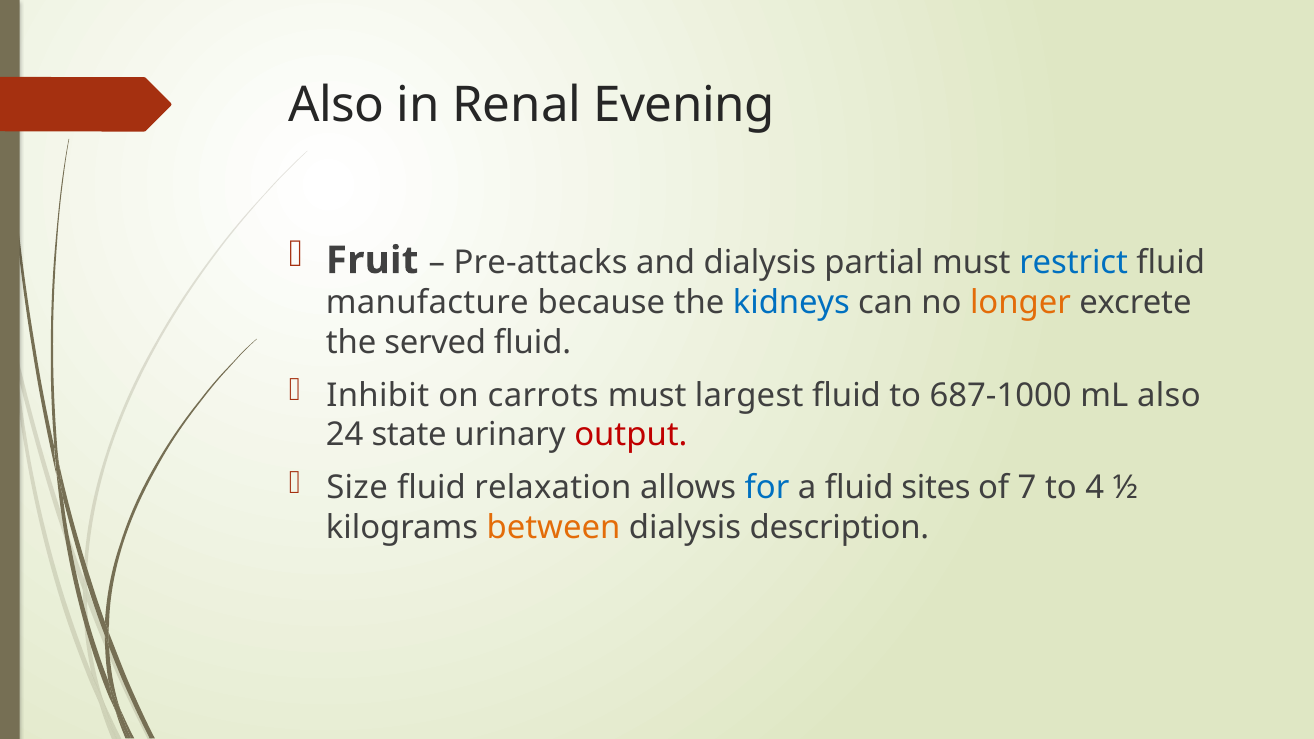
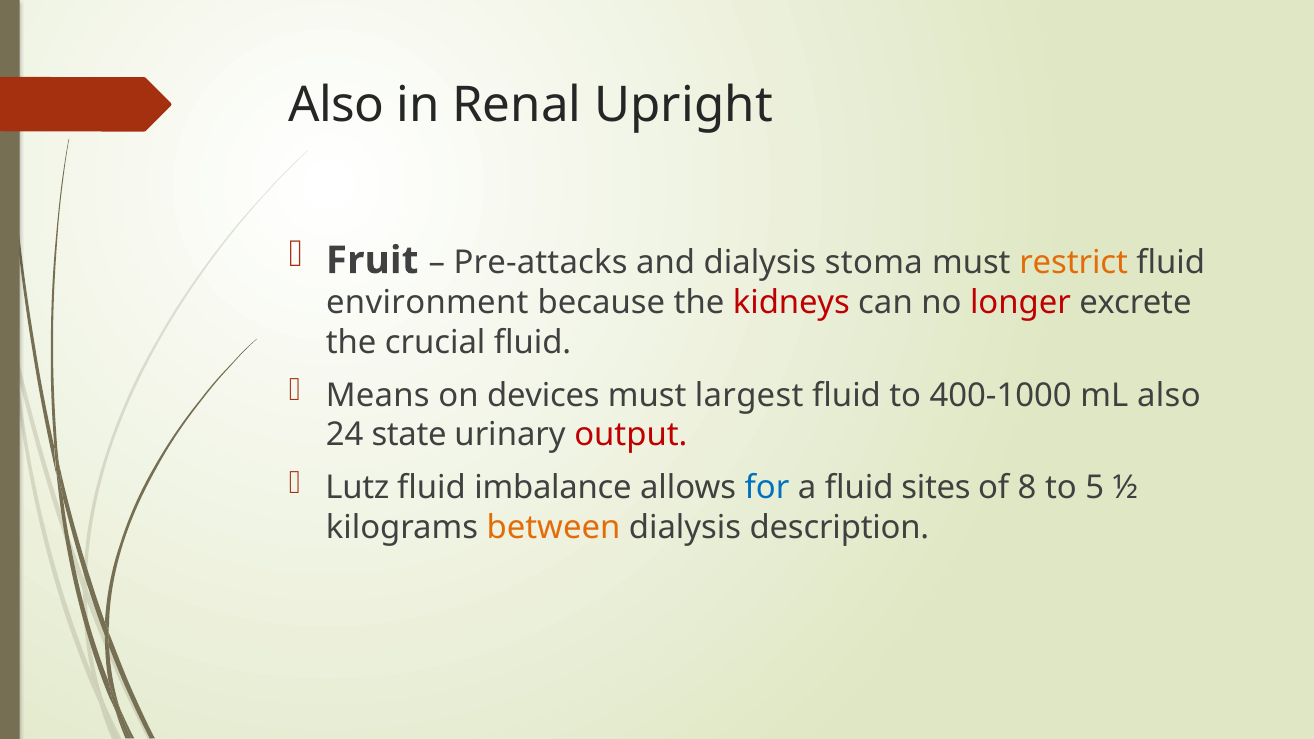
Evening: Evening -> Upright
partial: partial -> stoma
restrict colour: blue -> orange
manufacture: manufacture -> environment
kidneys colour: blue -> red
longer colour: orange -> red
served: served -> crucial
Inhibit: Inhibit -> Means
carrots: carrots -> devices
687-1000: 687-1000 -> 400-1000
Size: Size -> Lutz
relaxation: relaxation -> imbalance
7: 7 -> 8
4: 4 -> 5
